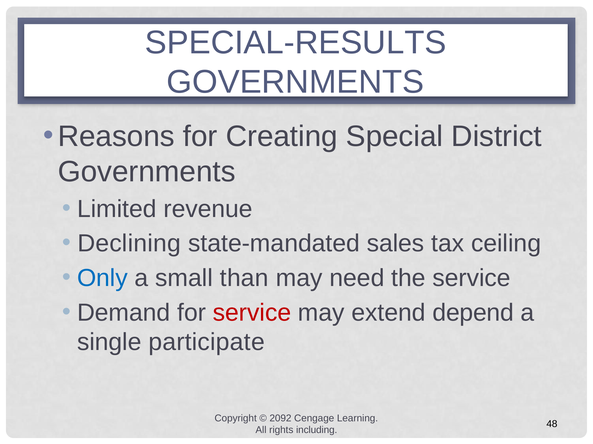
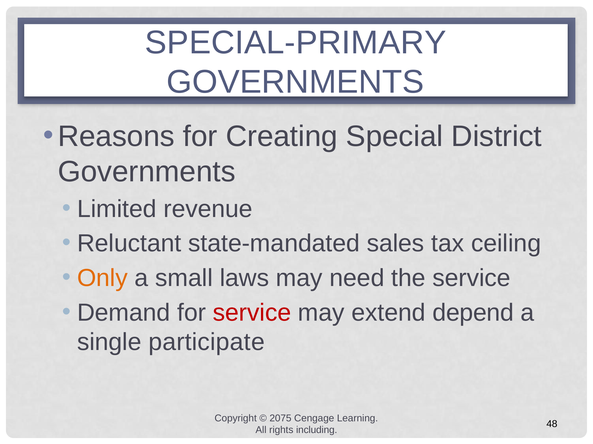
SPECIAL-RESULTS: SPECIAL-RESULTS -> SPECIAL-PRIMARY
Declining: Declining -> Reluctant
Only colour: blue -> orange
than: than -> laws
2092: 2092 -> 2075
